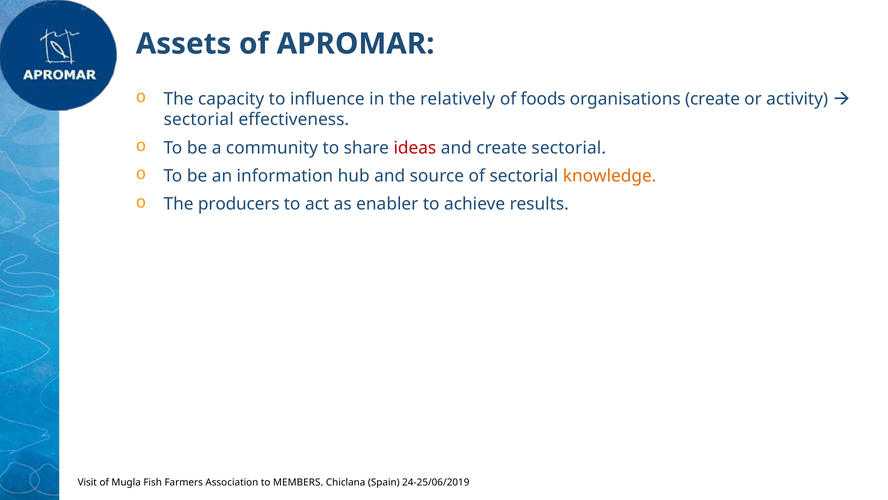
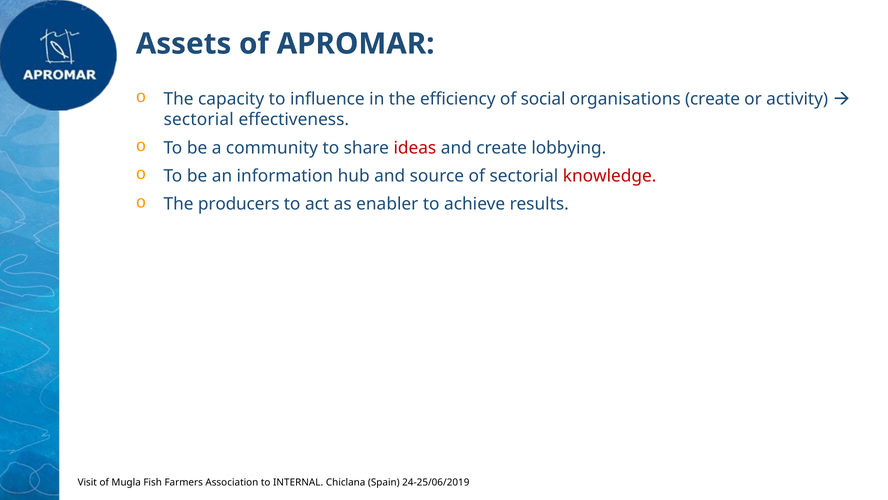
relatively: relatively -> efficiency
foods: foods -> social
create sectorial: sectorial -> lobbying
knowledge colour: orange -> red
MEMBERS: MEMBERS -> INTERNAL
